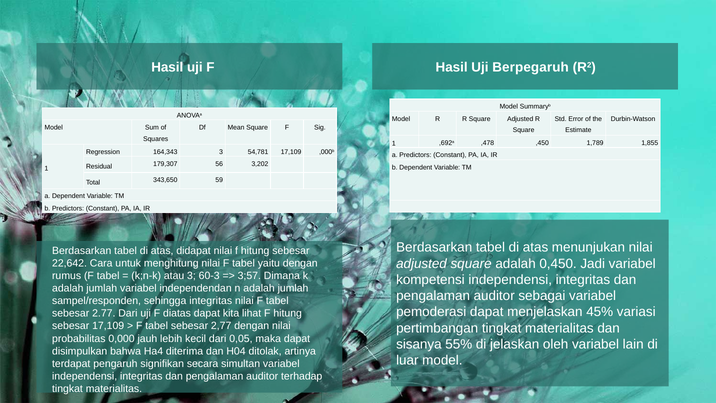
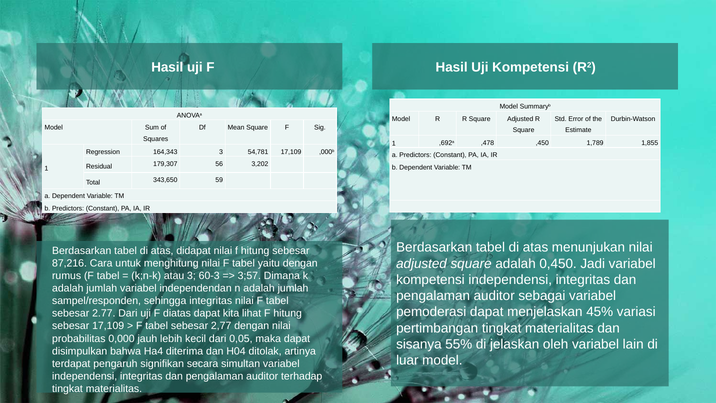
Uji Berpegaruh: Berpegaruh -> Kompetensi
22,642: 22,642 -> 87,216
